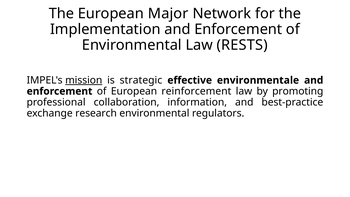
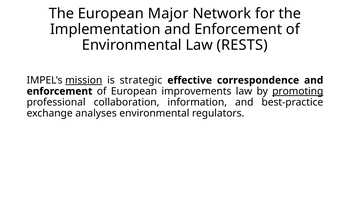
environmentale: environmentale -> correspondence
reinforcement: reinforcement -> improvements
promoting underline: none -> present
research: research -> analyses
